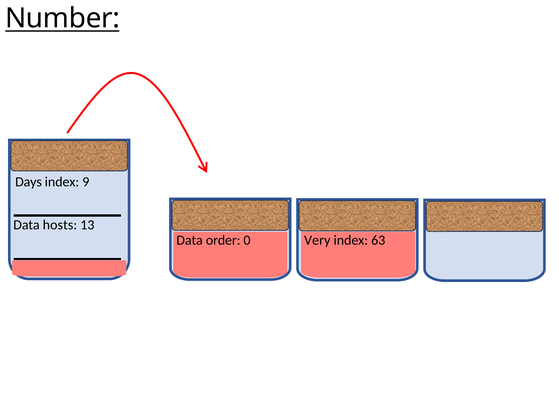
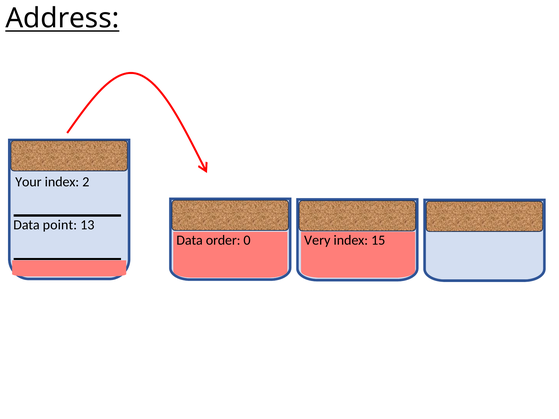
Number: Number -> Address
Days: Days -> Your
9: 9 -> 2
hosts: hosts -> point
63: 63 -> 15
